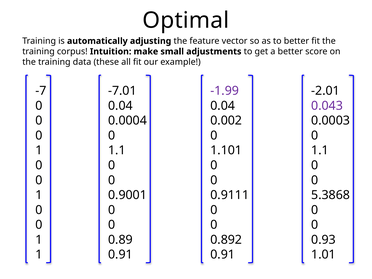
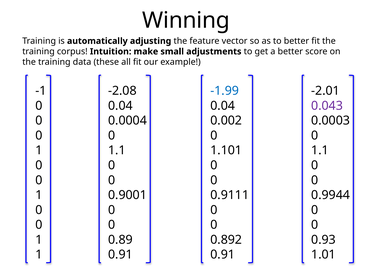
Optimal: Optimal -> Winning
-7: -7 -> -1
-7.01: -7.01 -> -2.08
-1.99 colour: purple -> blue
5.3868: 5.3868 -> 0.9944
